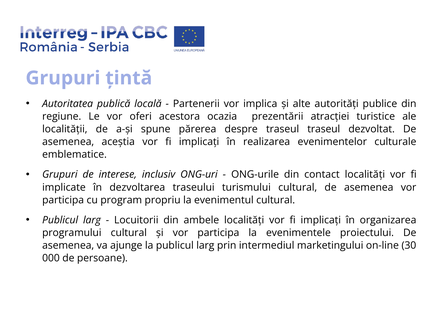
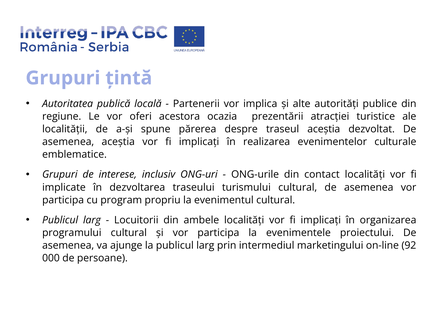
traseul traseul: traseul -> aceștia
30: 30 -> 92
